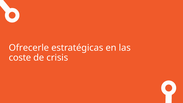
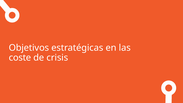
Ofrecerle: Ofrecerle -> Objetivos
